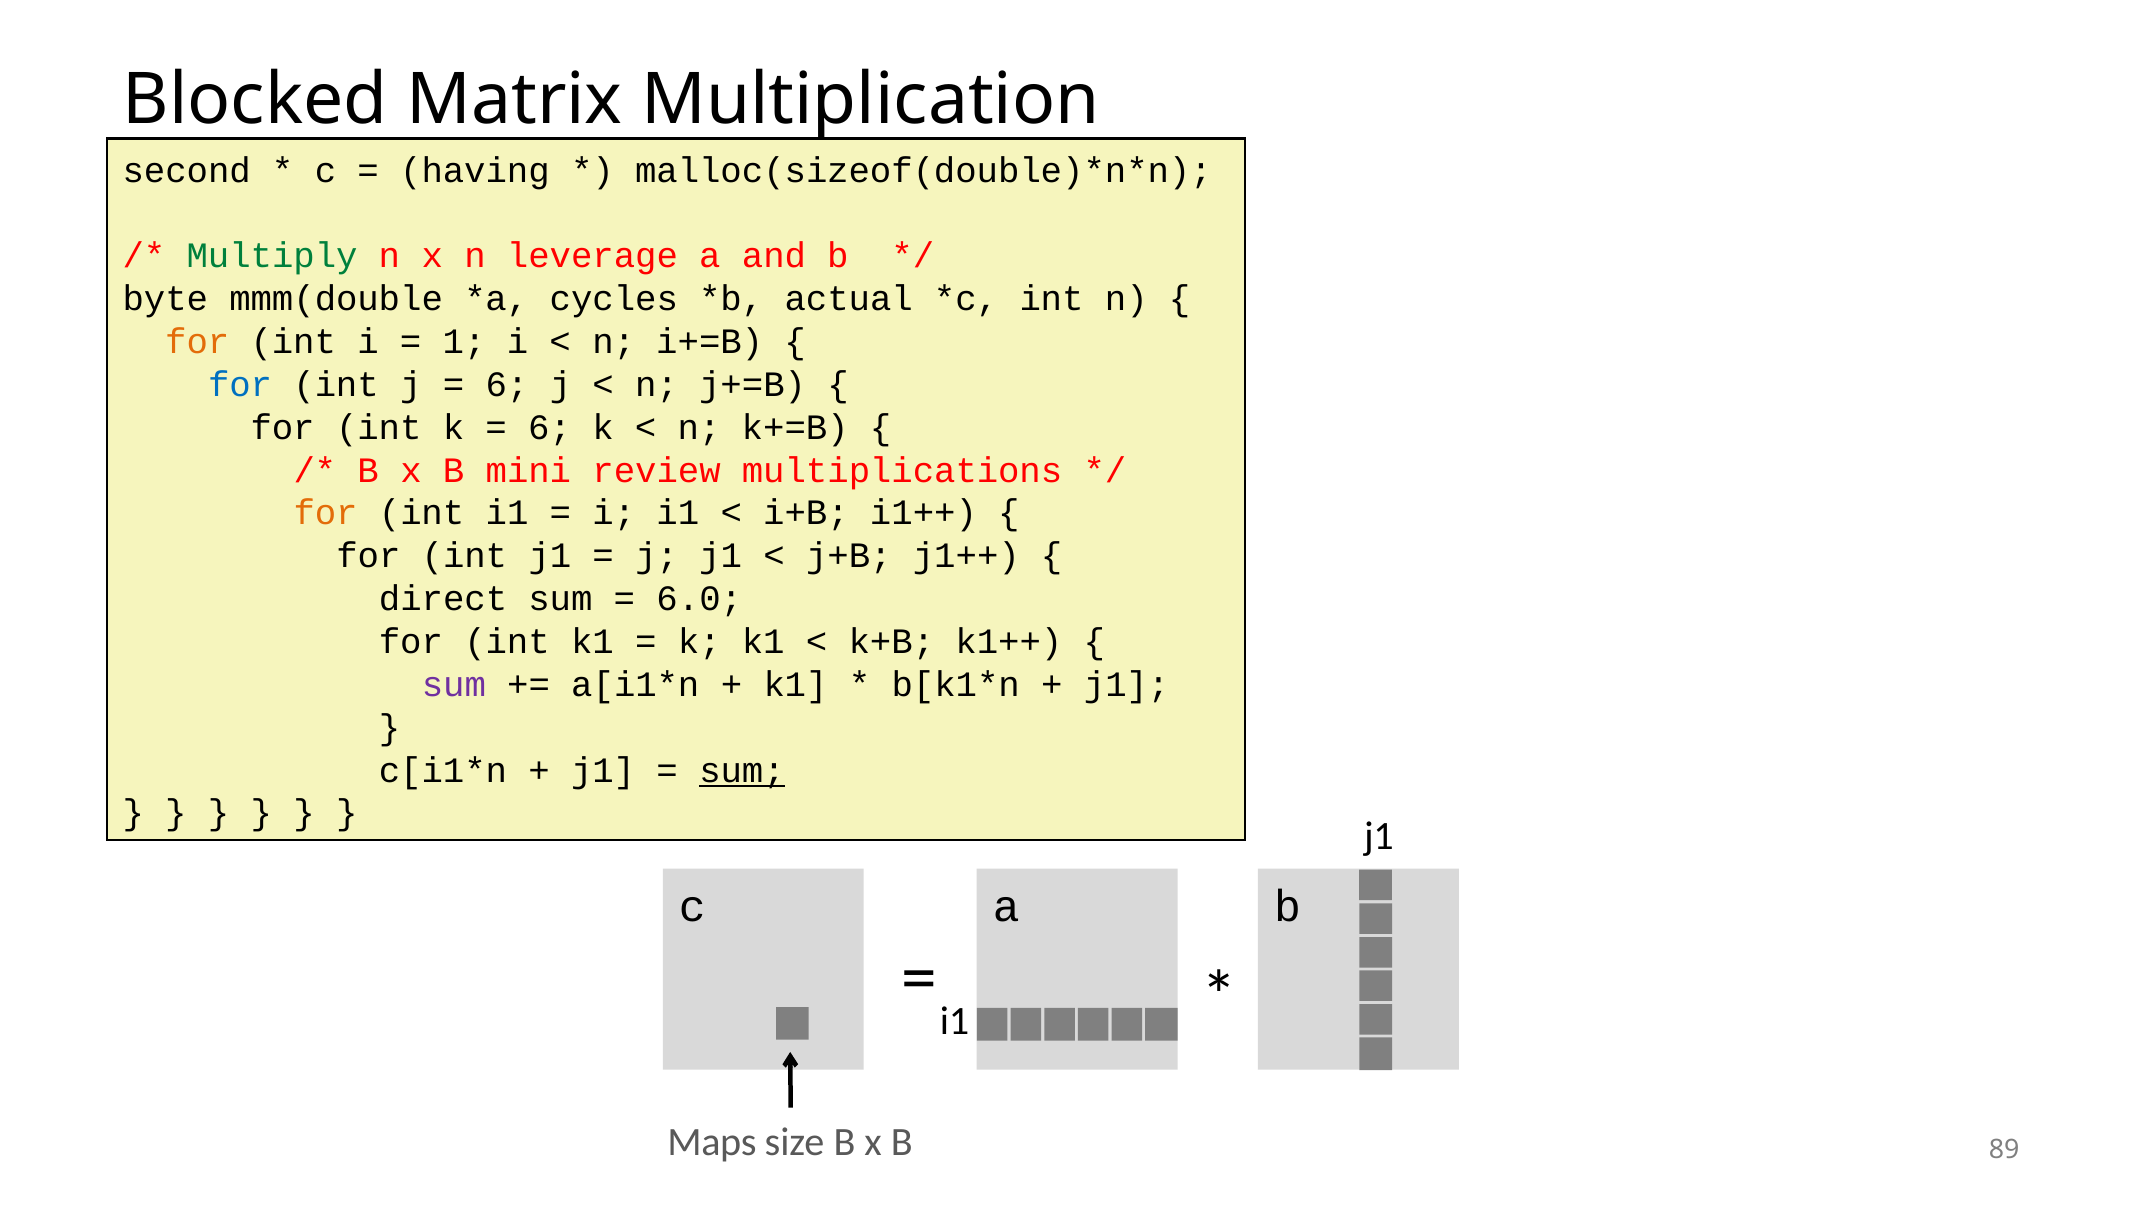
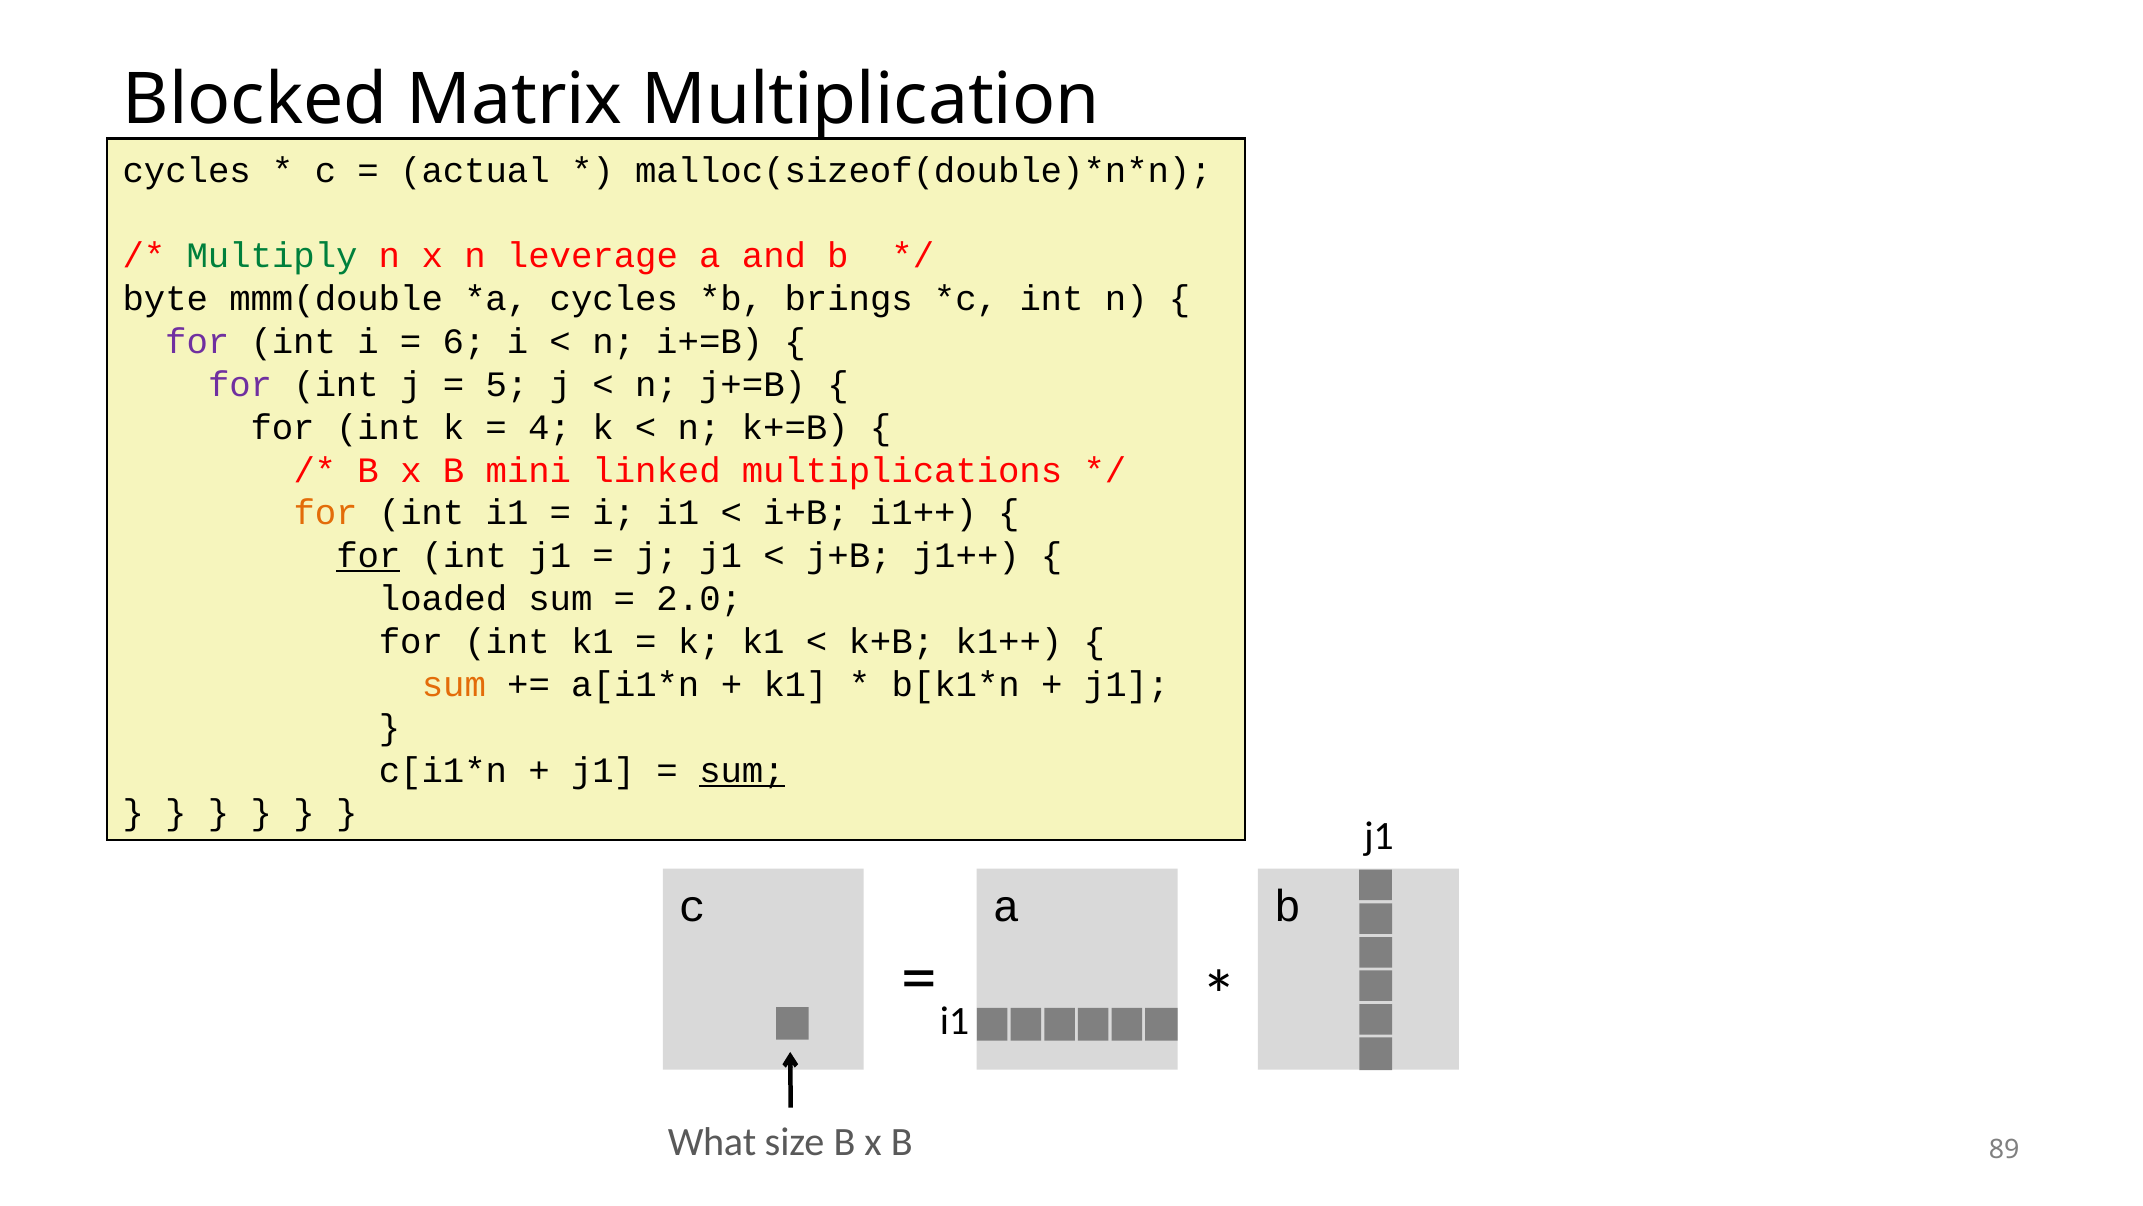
second at (187, 170): second -> cycles
having: having -> actual
actual: actual -> brings
for at (197, 342) colour: orange -> purple
1: 1 -> 6
for at (240, 384) colour: blue -> purple
6 at (507, 384): 6 -> 5
6 at (550, 427): 6 -> 4
review: review -> linked
for at (368, 556) underline: none -> present
direct: direct -> loaded
6.0: 6.0 -> 2.0
sum at (454, 684) colour: purple -> orange
Maps: Maps -> What
